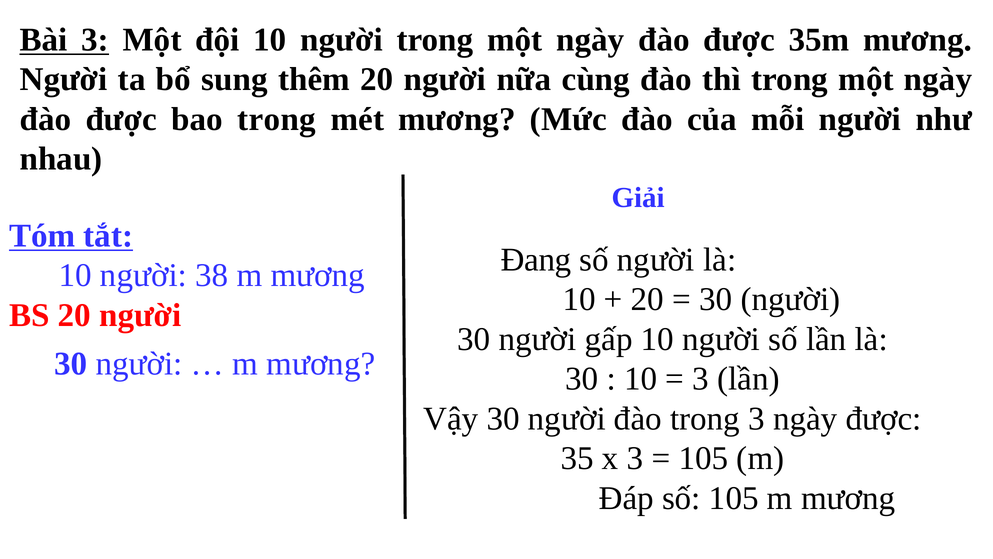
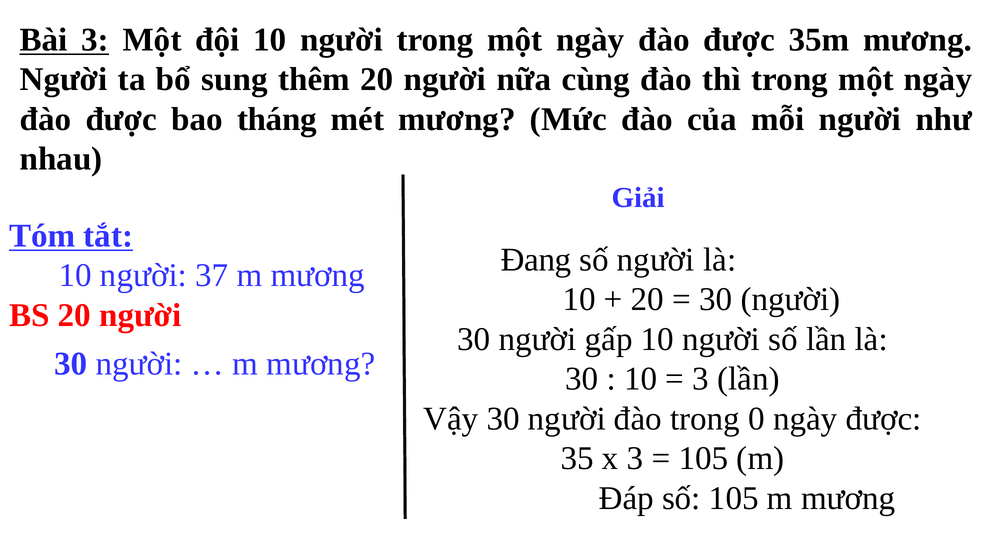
bao trong: trong -> tháng
38: 38 -> 37
trong 3: 3 -> 0
